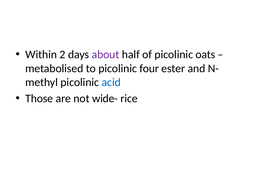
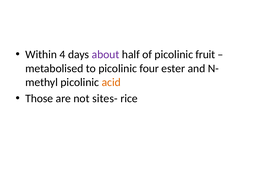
2: 2 -> 4
oats: oats -> fruit
acid colour: blue -> orange
wide-: wide- -> sites-
